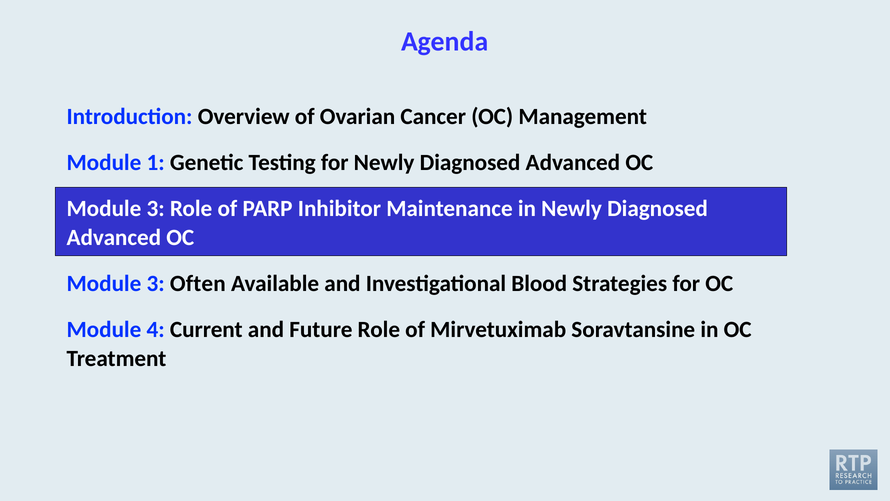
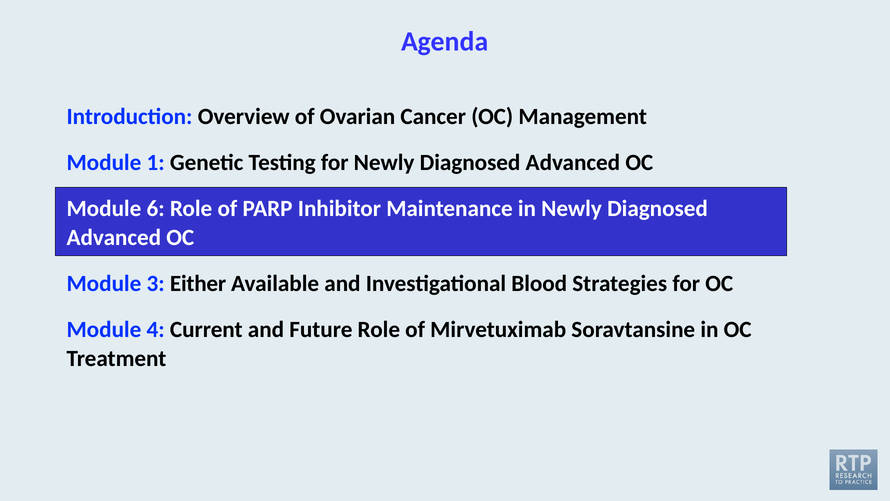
3 at (156, 208): 3 -> 6
Often: Often -> Either
